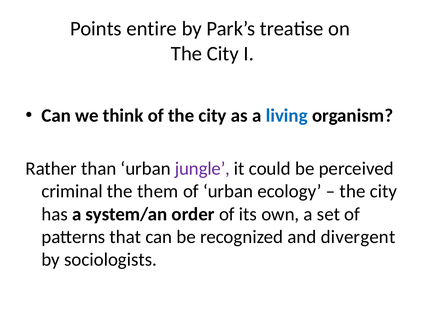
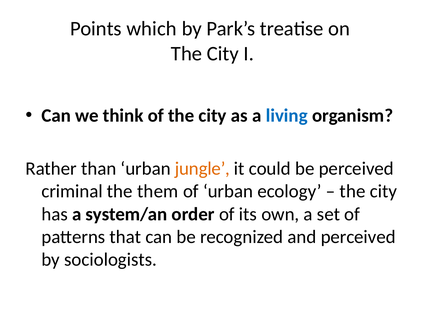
entire: entire -> which
jungle colour: purple -> orange
and divergent: divergent -> perceived
